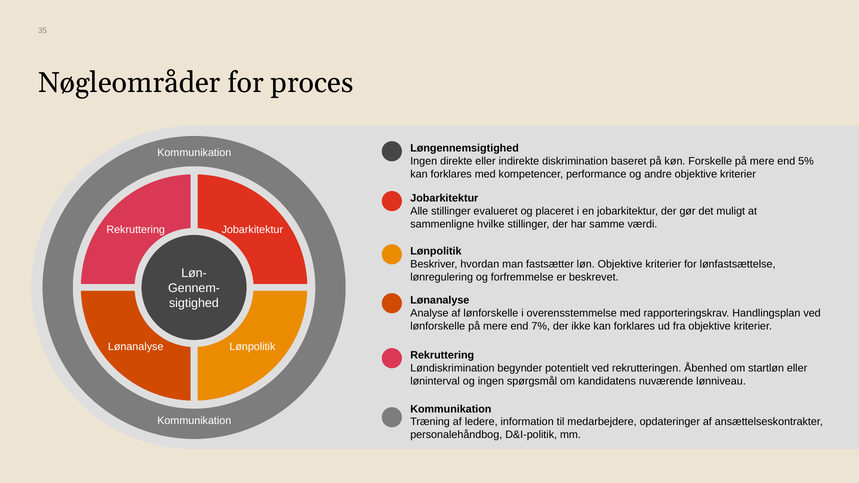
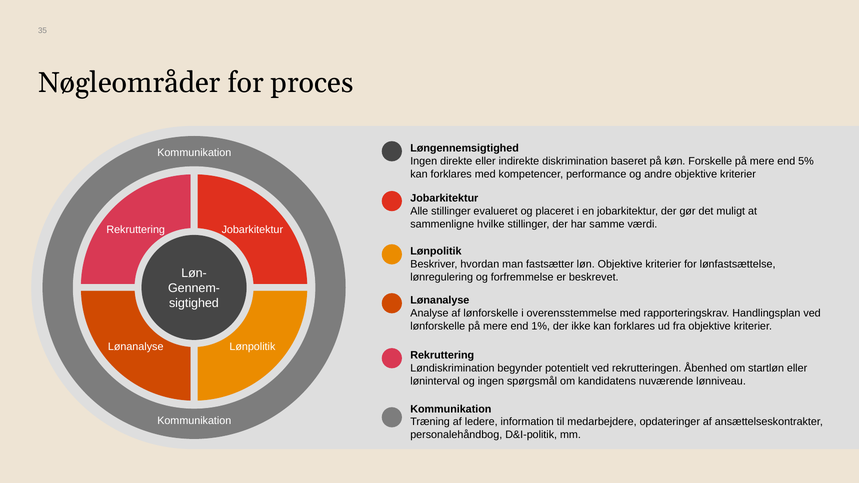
7%: 7% -> 1%
